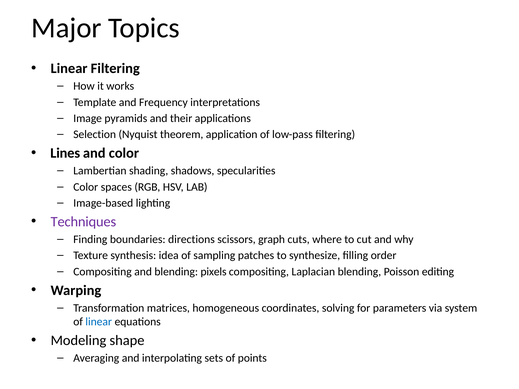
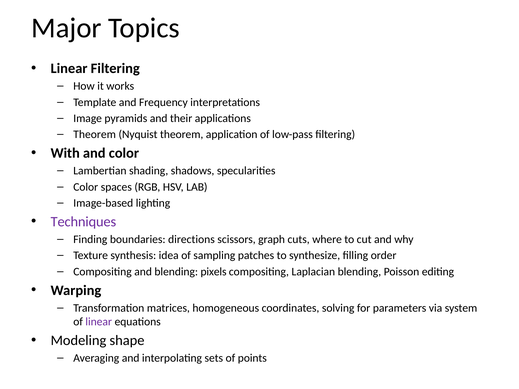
Selection at (95, 135): Selection -> Theorem
Lines: Lines -> With
linear at (99, 322) colour: blue -> purple
